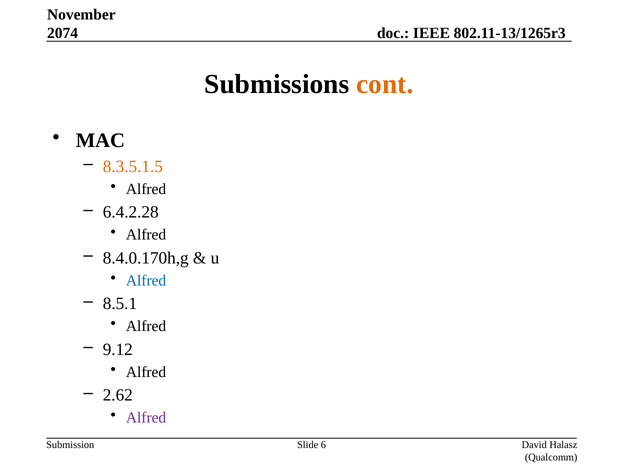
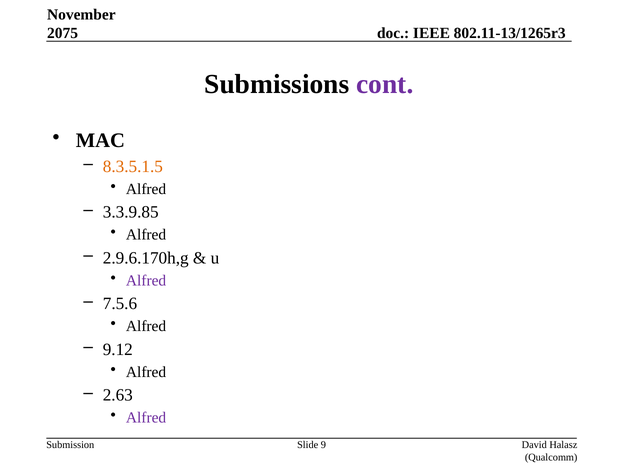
2074: 2074 -> 2075
cont colour: orange -> purple
6.4.2.28: 6.4.2.28 -> 3.3.9.85
8.4.0.170h,g: 8.4.0.170h,g -> 2.9.6.170h,g
Alfred at (146, 280) colour: blue -> purple
8.5.1: 8.5.1 -> 7.5.6
2.62: 2.62 -> 2.63
6: 6 -> 9
